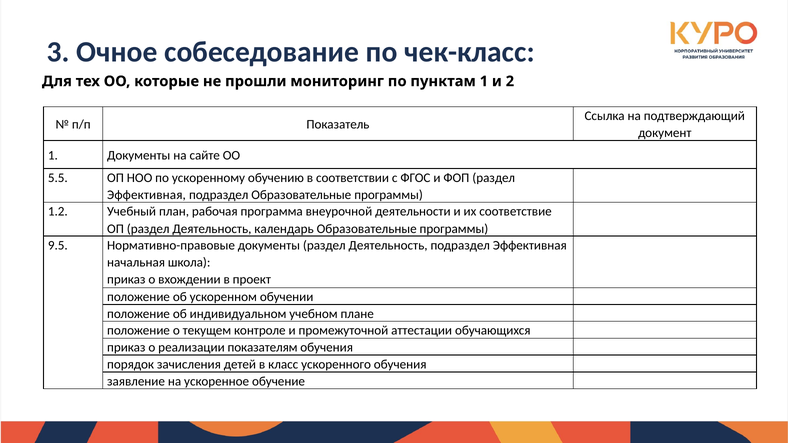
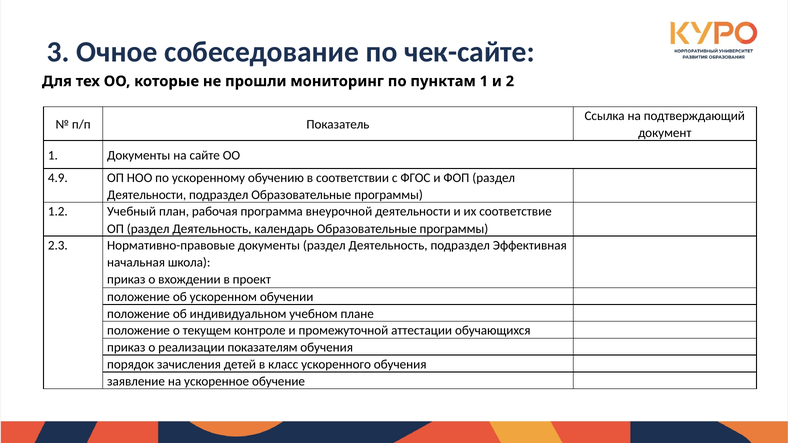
чек-класс: чек-класс -> чек-сайте
5.5: 5.5 -> 4.9
Эффективная at (146, 195): Эффективная -> Деятельности
9.5: 9.5 -> 2.3
